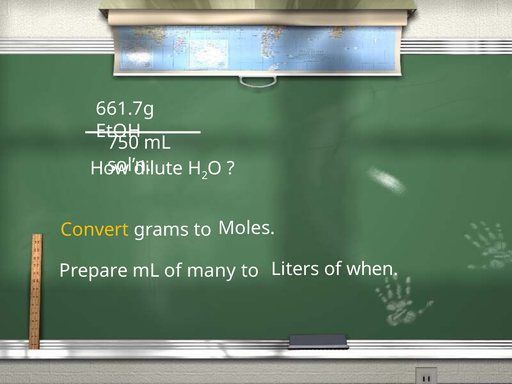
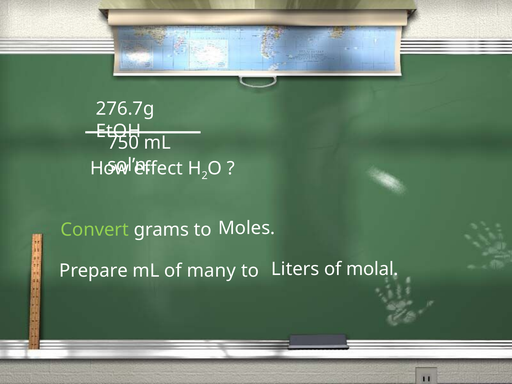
661.7g: 661.7g -> 276.7g
dilute: dilute -> effect
Convert colour: yellow -> light green
when: when -> molal
